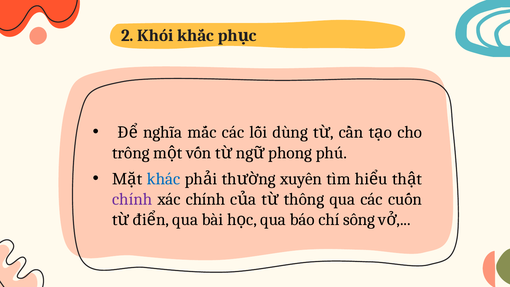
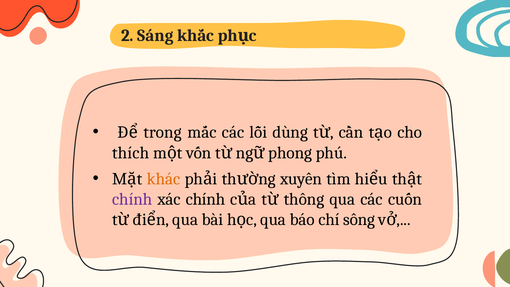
Khói: Khói -> Sáng
nghĩa: nghĩa -> trong
trống: trống -> thích
khác colour: blue -> orange
